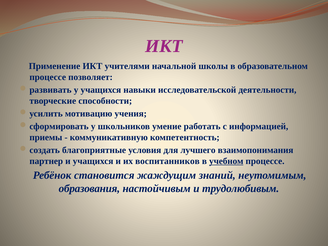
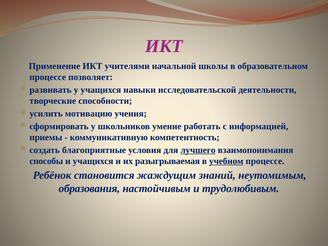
лучшего underline: none -> present
партнер: партнер -> способы
воспитанников: воспитанников -> разыгрываемая
